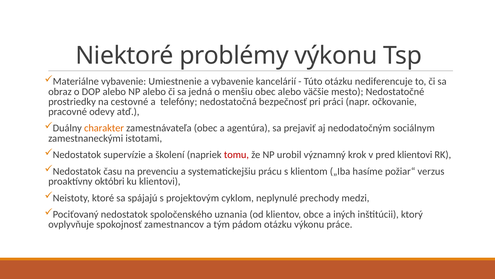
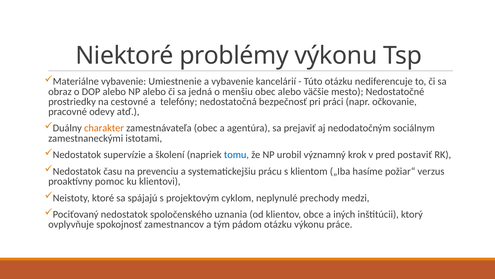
tomu colour: red -> blue
pred klientovi: klientovi -> postaviť
októbri: októbri -> pomoc
